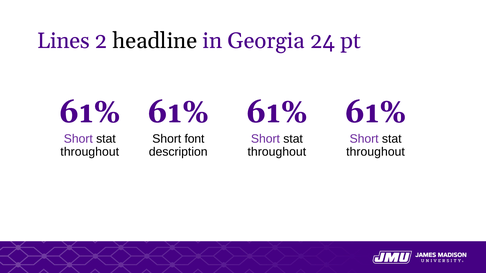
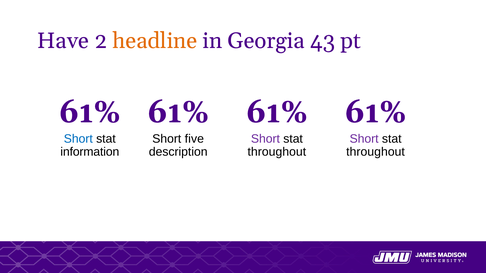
Lines: Lines -> Have
headline colour: black -> orange
24: 24 -> 43
font: font -> five
Short at (78, 139) colour: purple -> blue
throughout at (90, 152): throughout -> information
